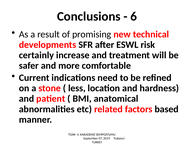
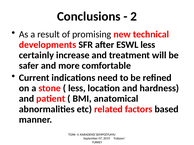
6: 6 -> 2
ESWL risk: risk -> less
